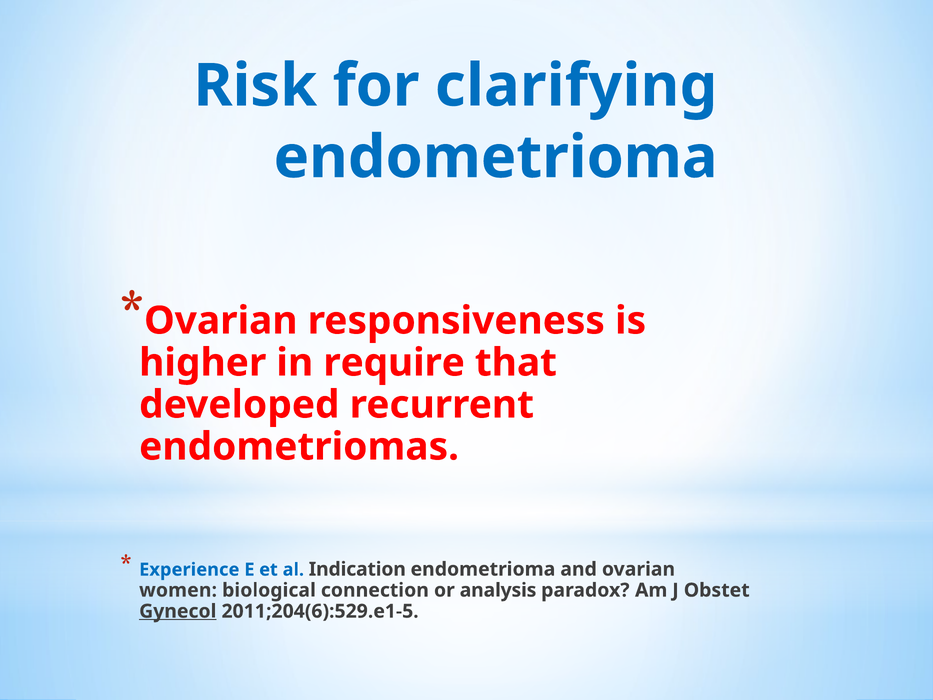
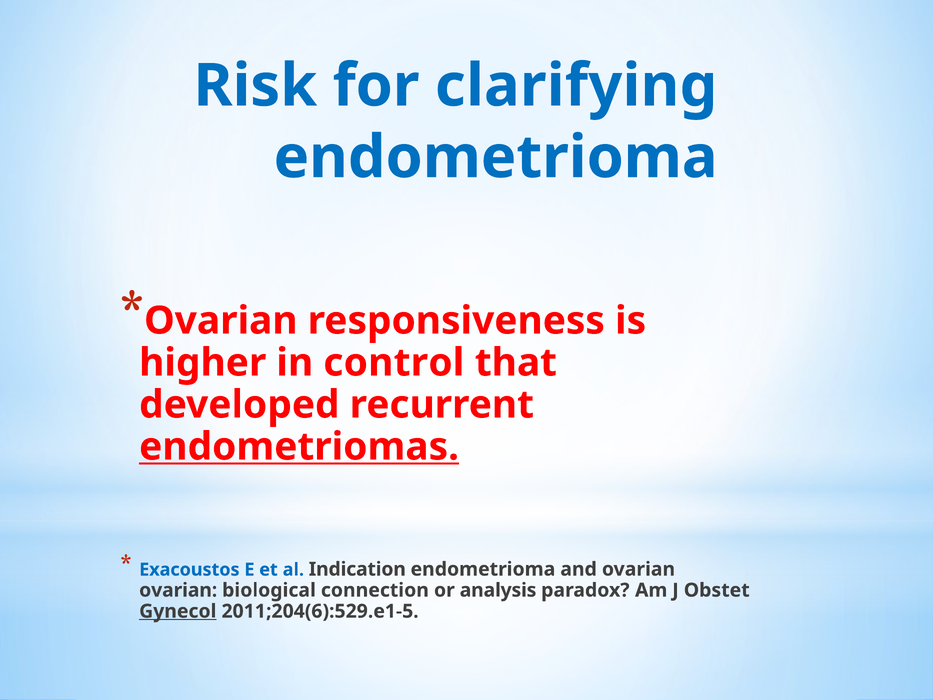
require: require -> control
endometriomas underline: none -> present
Experience: Experience -> Exacoustos
women at (178, 590): women -> ovarian
